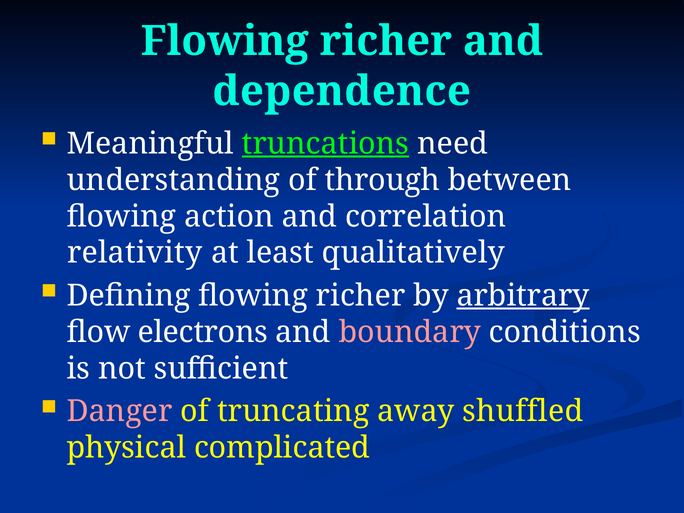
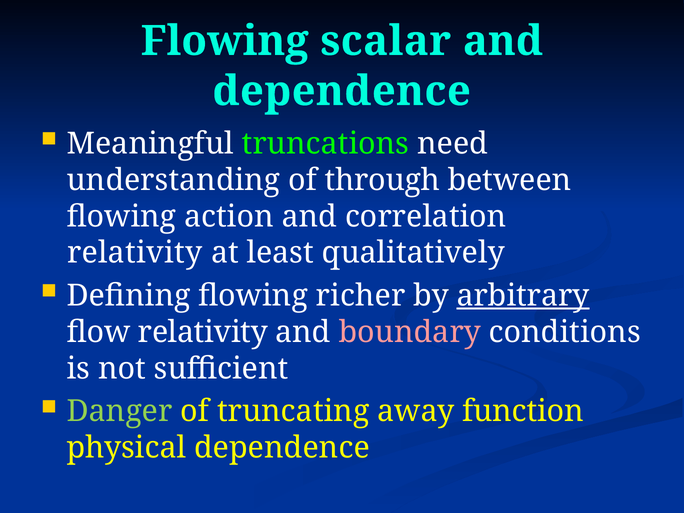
richer at (386, 41): richer -> scalar
truncations underline: present -> none
flow electrons: electrons -> relativity
Danger colour: pink -> light green
shuffled: shuffled -> function
physical complicated: complicated -> dependence
